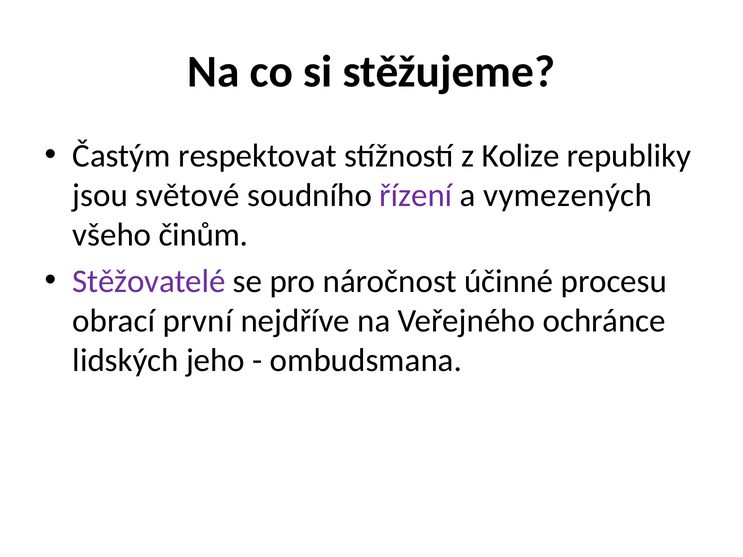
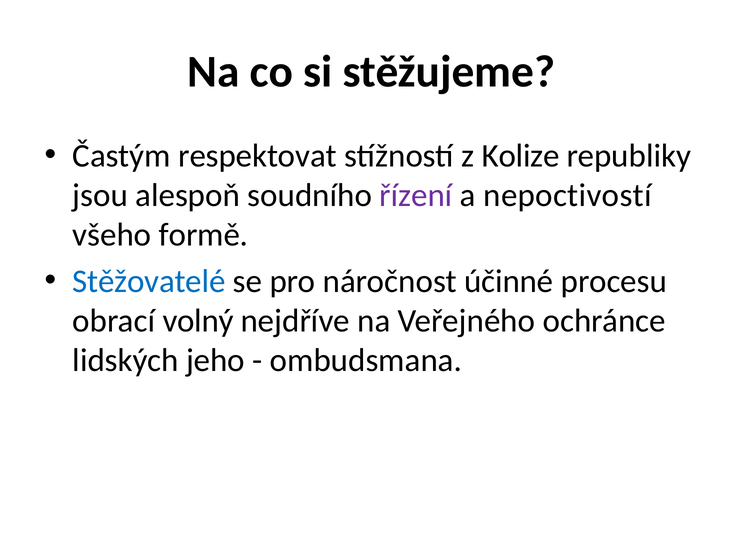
světové: světové -> alespoň
vymezených: vymezených -> nepoctivostí
činům: činům -> formě
Stěžovatelé colour: purple -> blue
první: první -> volný
